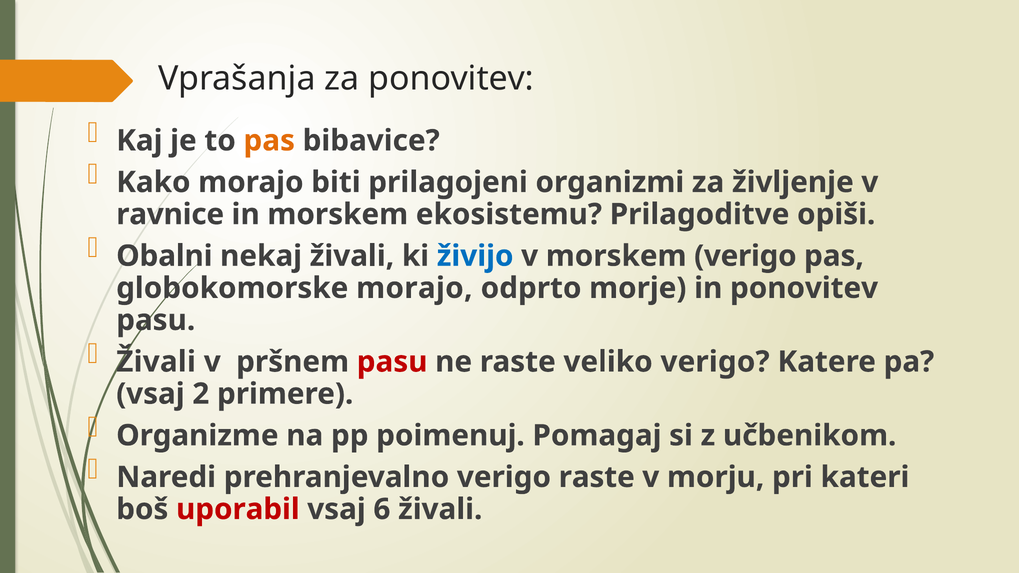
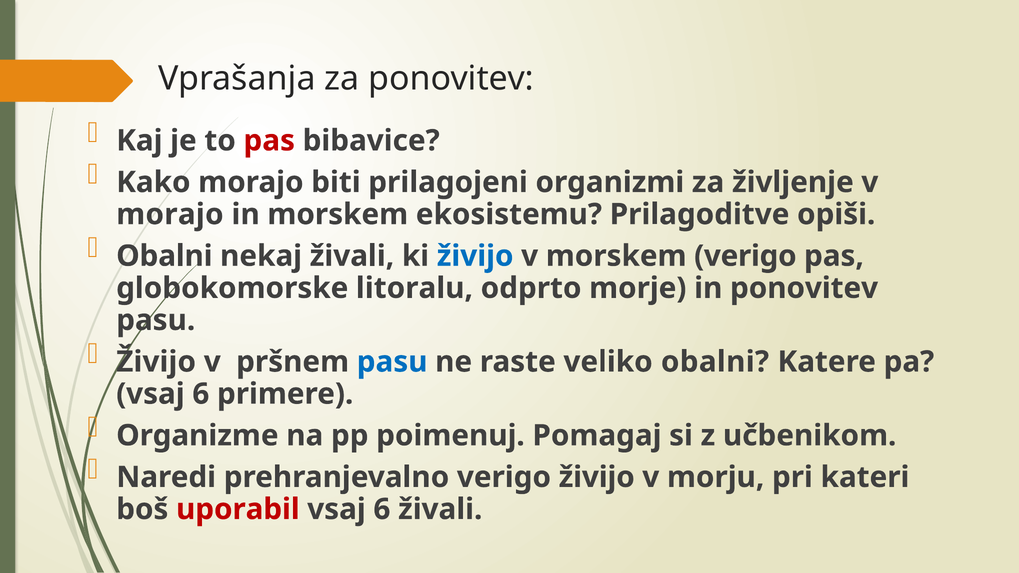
pas at (269, 141) colour: orange -> red
ravnice at (170, 214): ravnice -> morajo
globokomorske morajo: morajo -> litoralu
Živali at (156, 362): Živali -> Živijo
pasu at (392, 362) colour: red -> blue
veliko verigo: verigo -> obalni
2 at (201, 394): 2 -> 6
verigo raste: raste -> živijo
